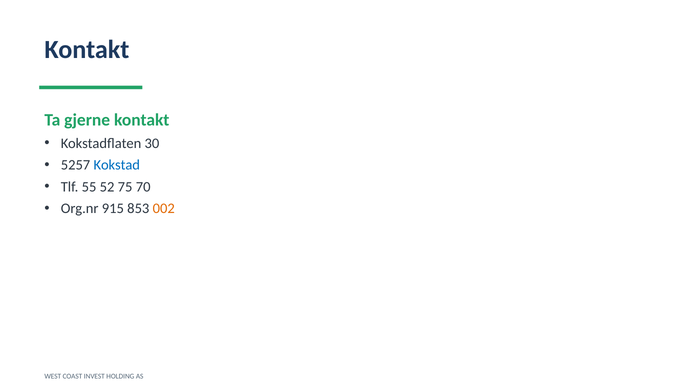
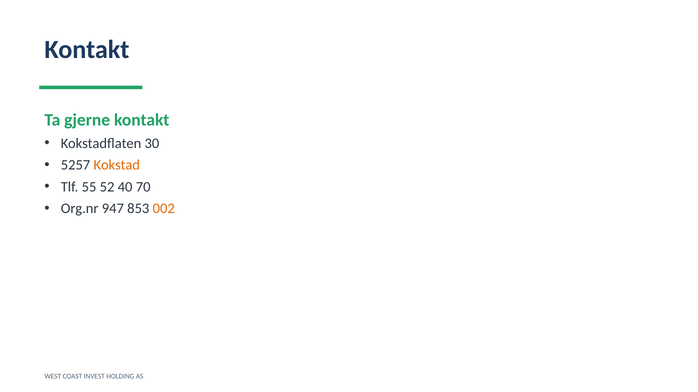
Kokstad colour: blue -> orange
75: 75 -> 40
915: 915 -> 947
